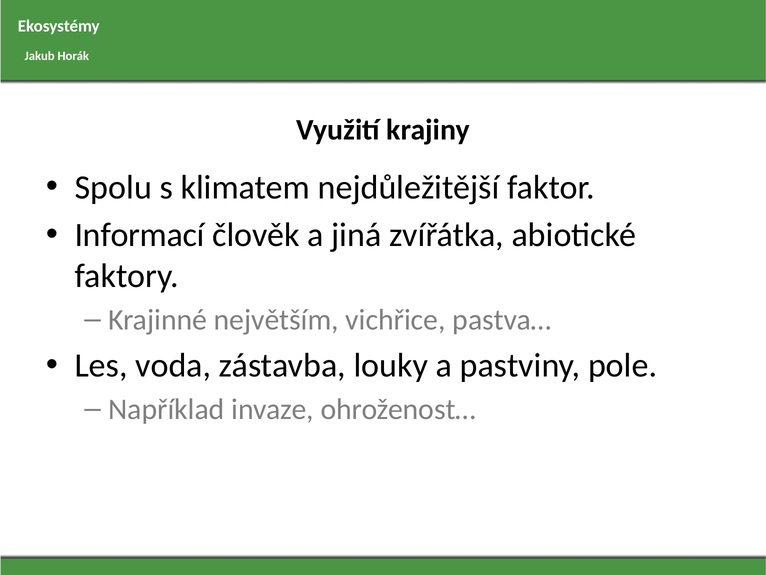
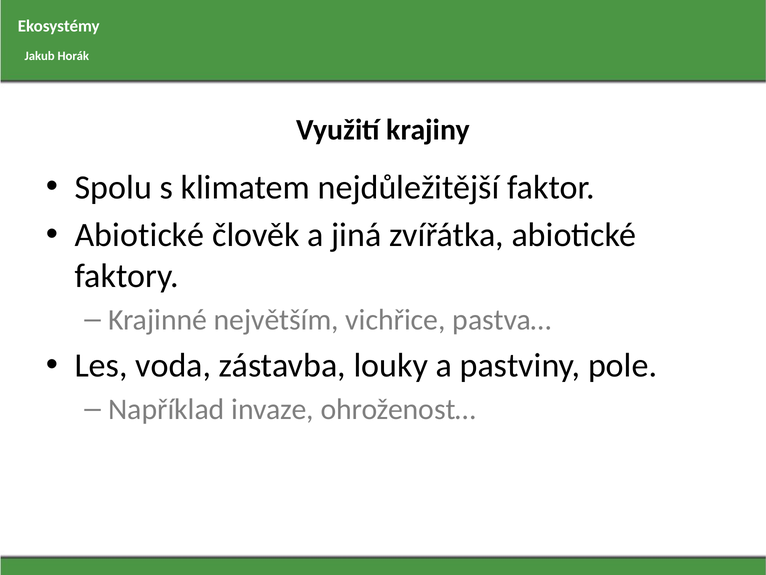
Informací at (140, 235): Informací -> Abiotické
